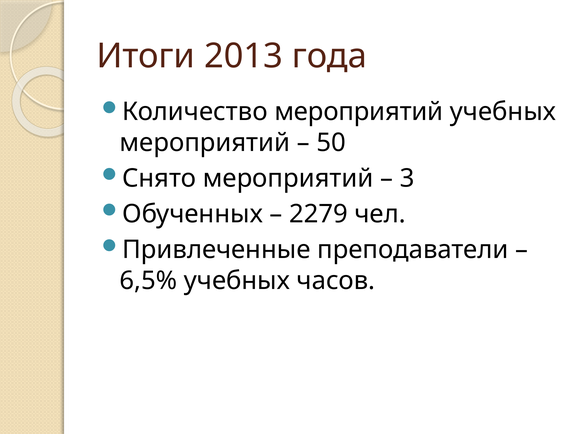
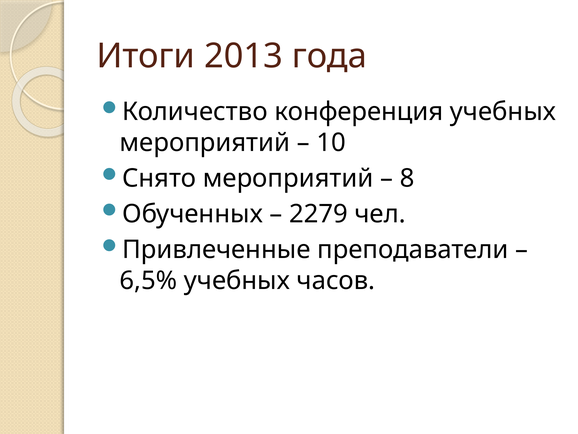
Количество мероприятий: мероприятий -> конференция
50: 50 -> 10
3: 3 -> 8
